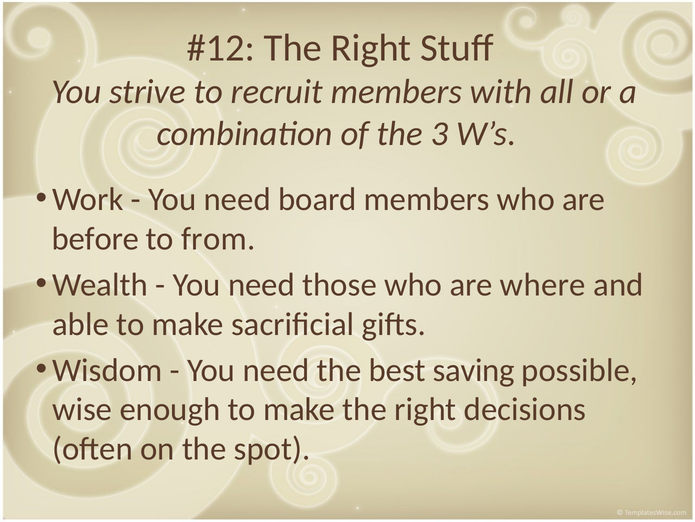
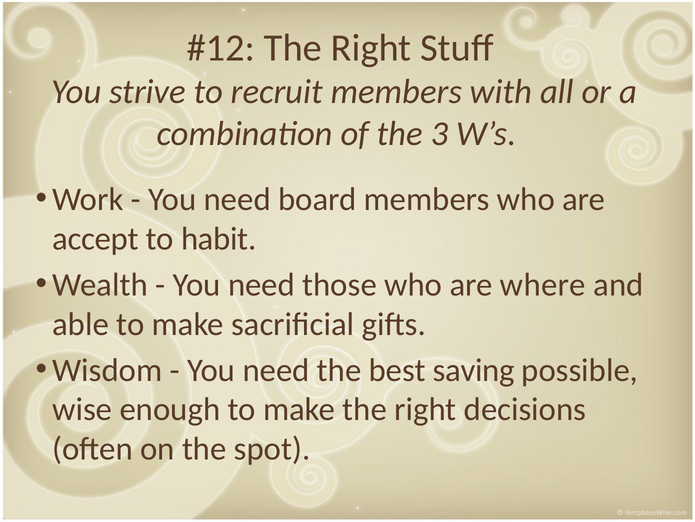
before: before -> accept
from: from -> habit
